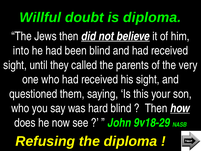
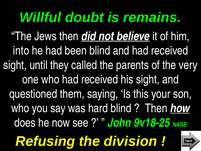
is diploma: diploma -> remains
9v18-29: 9v18-29 -> 9v18-25
the diploma: diploma -> division
